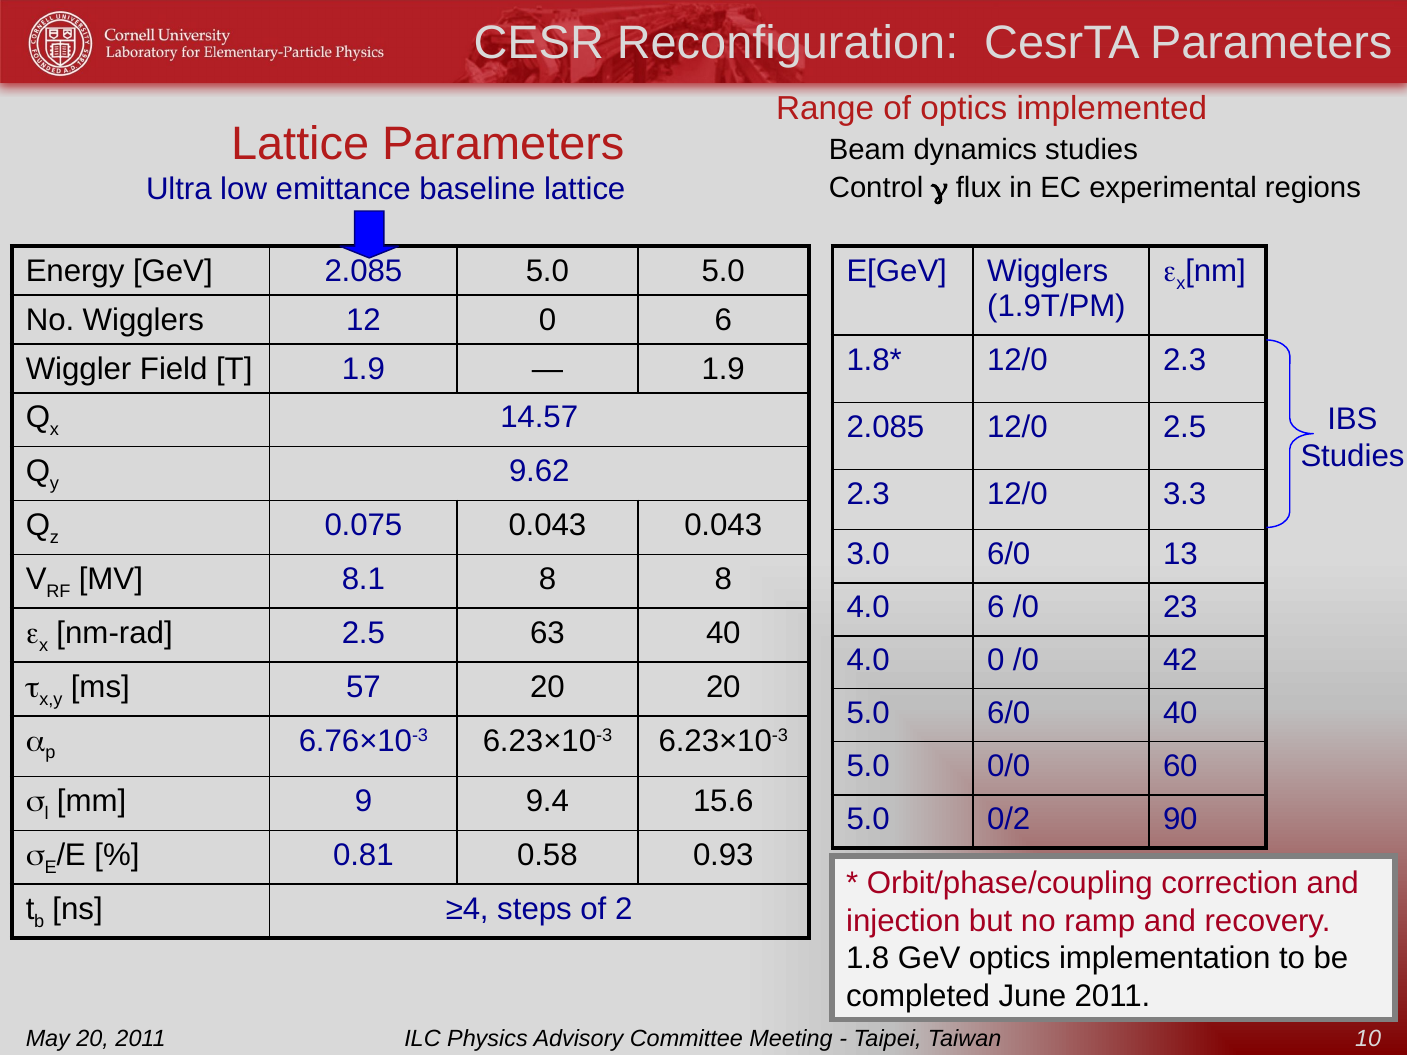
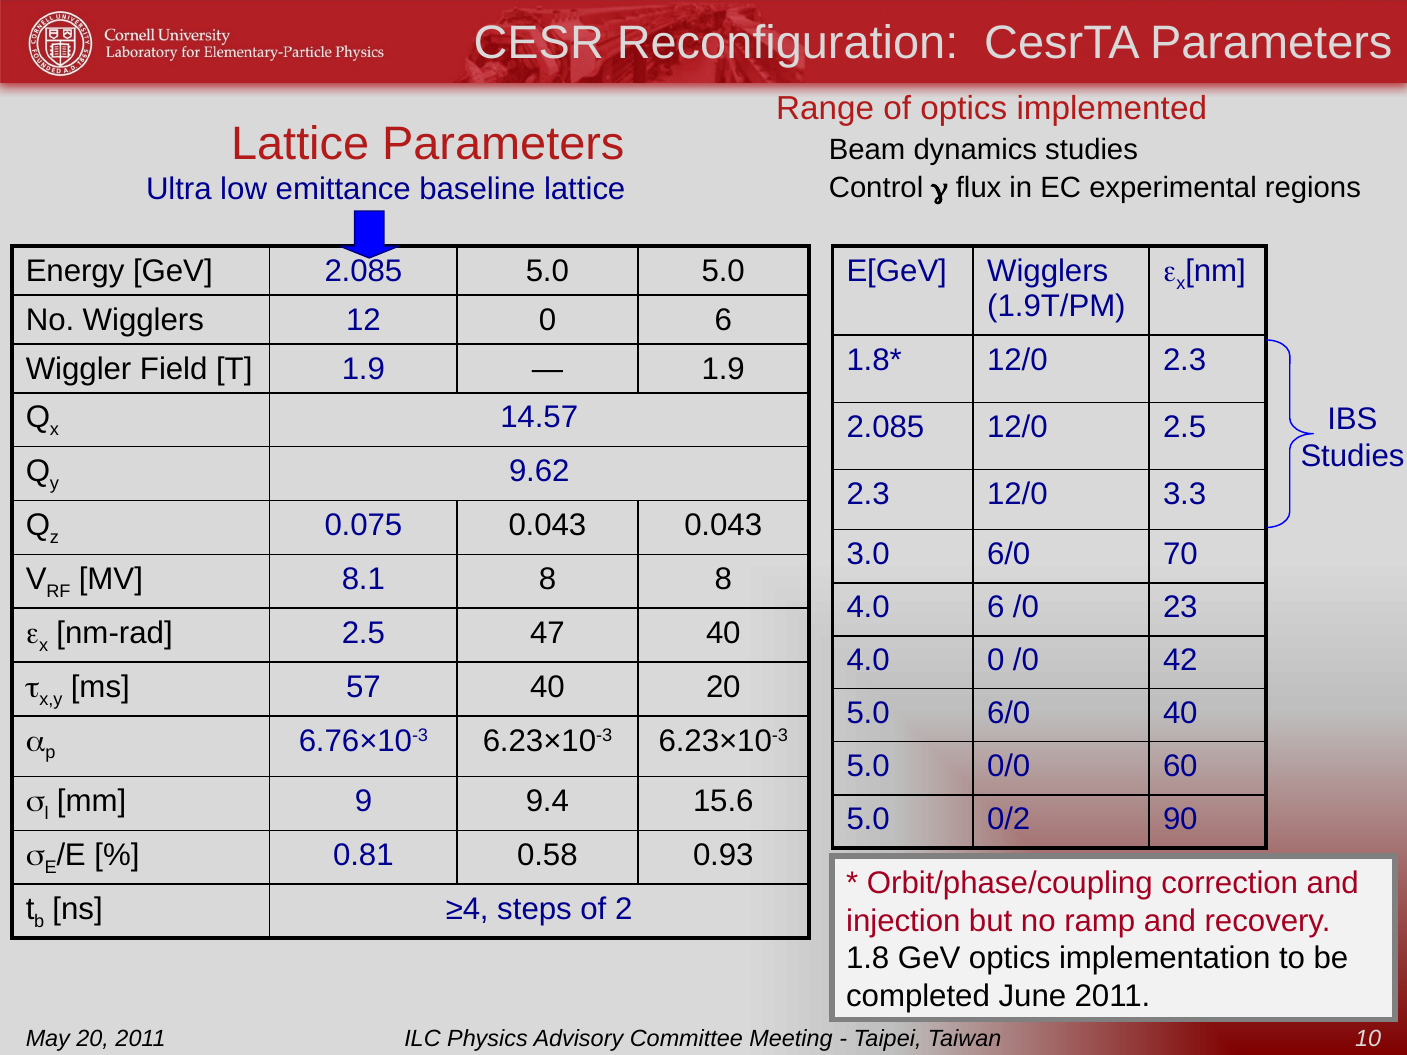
13: 13 -> 70
63: 63 -> 47
57 20: 20 -> 40
